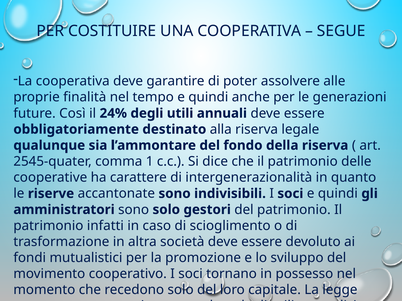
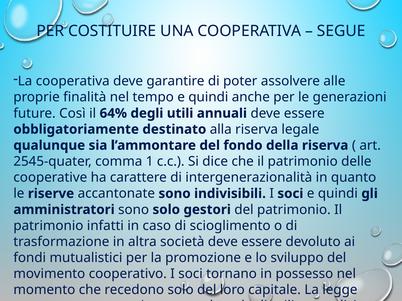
24%: 24% -> 64%
